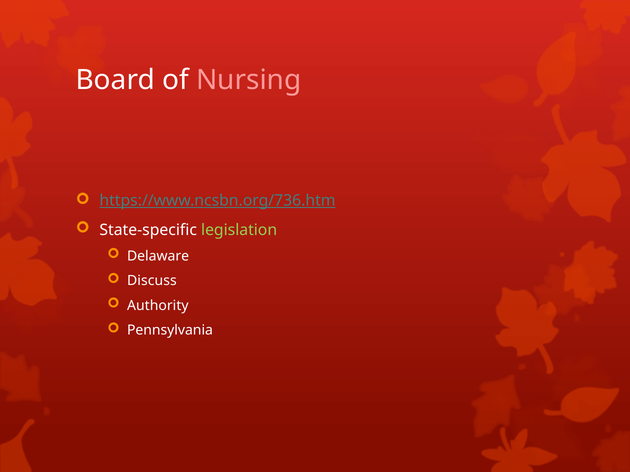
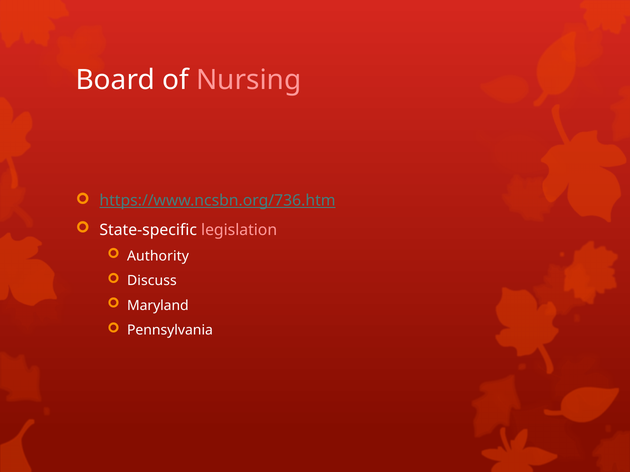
legislation colour: light green -> pink
Delaware: Delaware -> Authority
Authority: Authority -> Maryland
